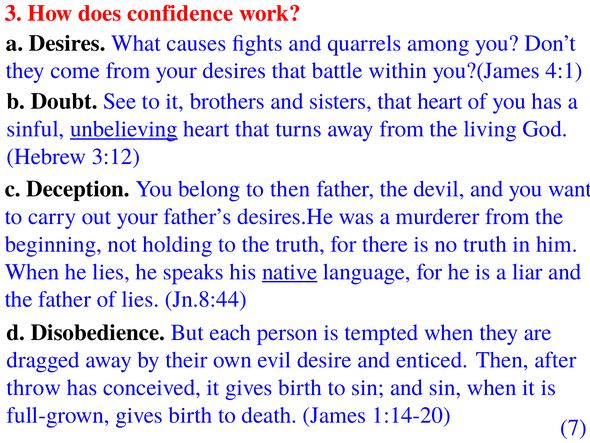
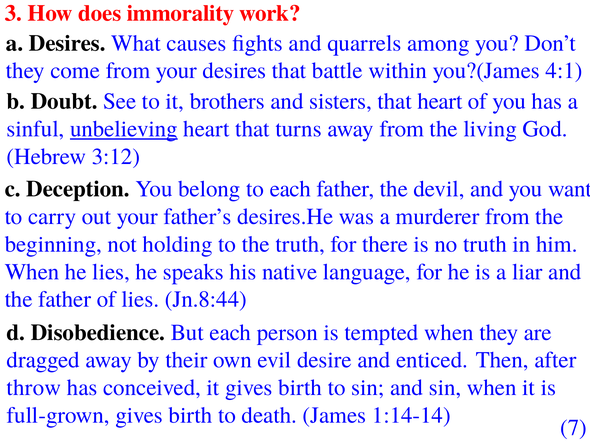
confidence: confidence -> immorality
to then: then -> each
native underline: present -> none
1:14-20: 1:14-20 -> 1:14-14
